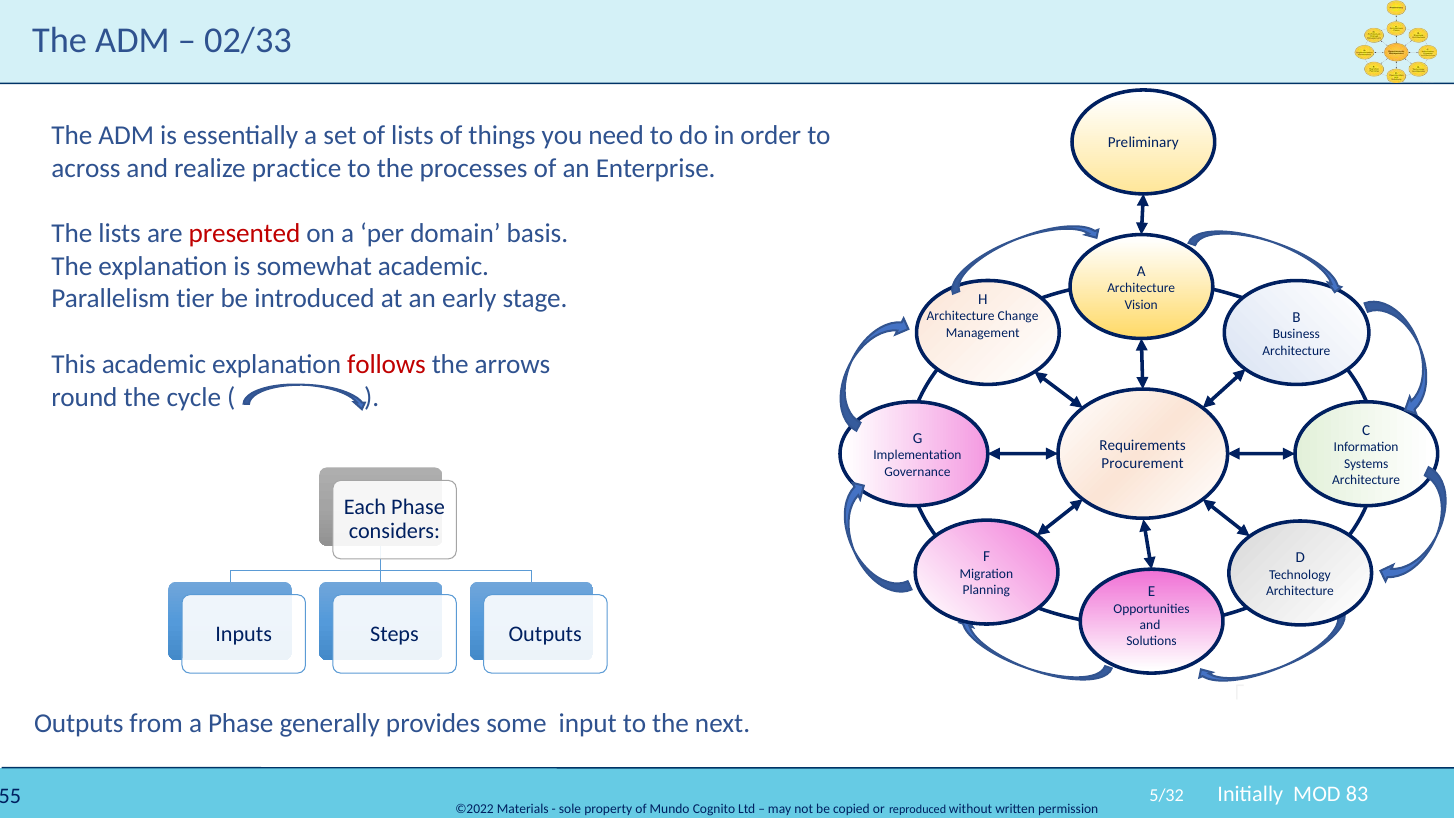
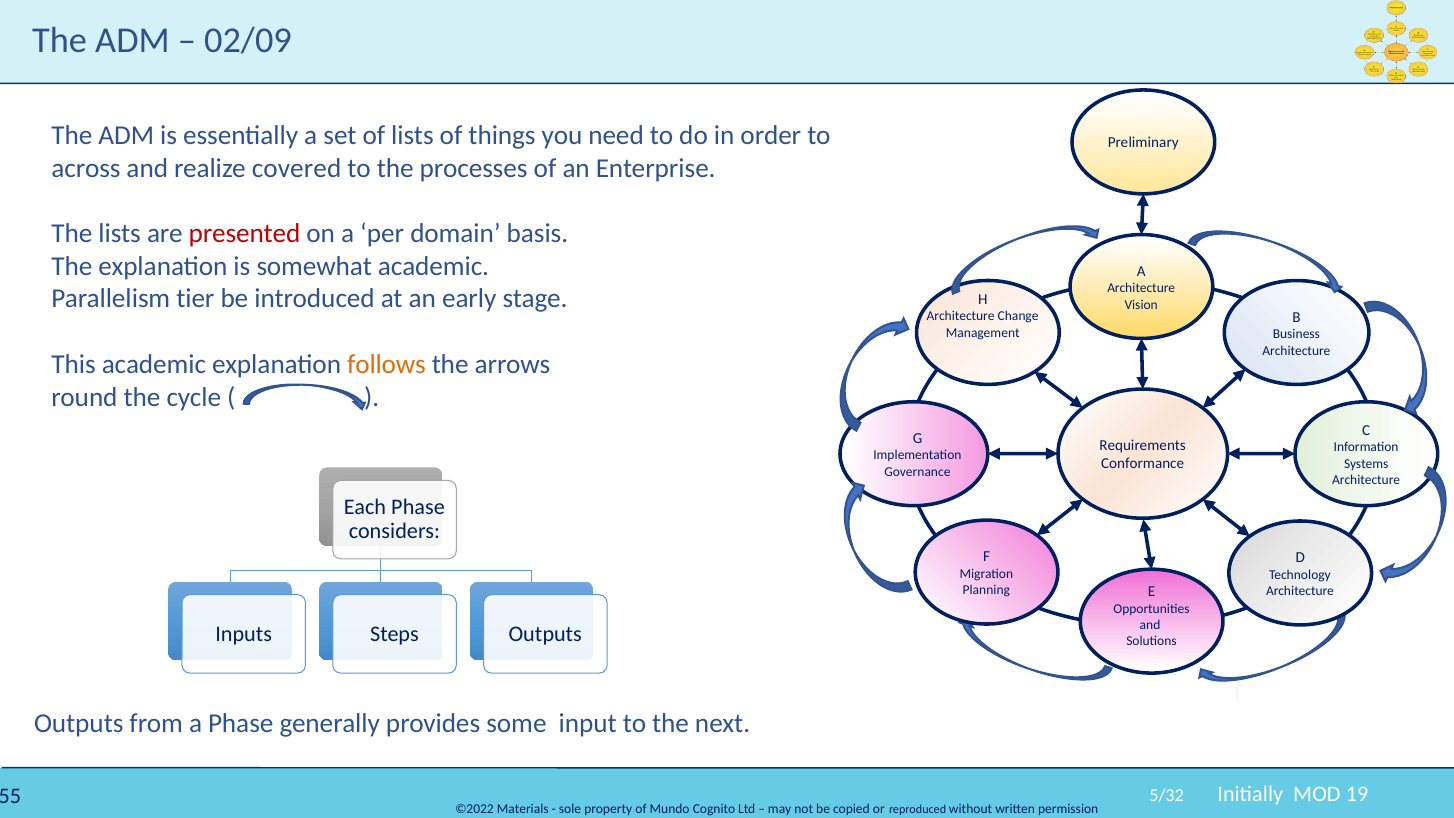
02/33: 02/33 -> 02/09
practice: practice -> covered
follows colour: red -> orange
Procurement: Procurement -> Conformance
83: 83 -> 19
